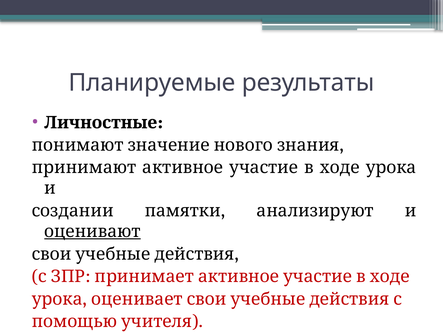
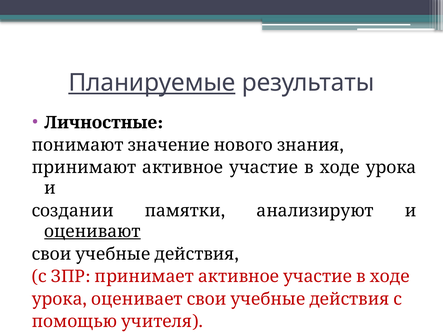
Планируемые underline: none -> present
